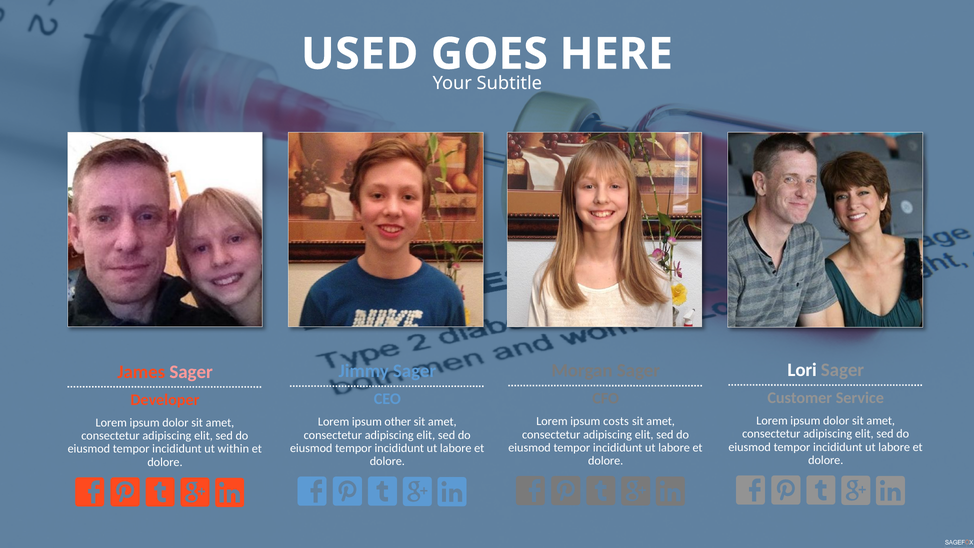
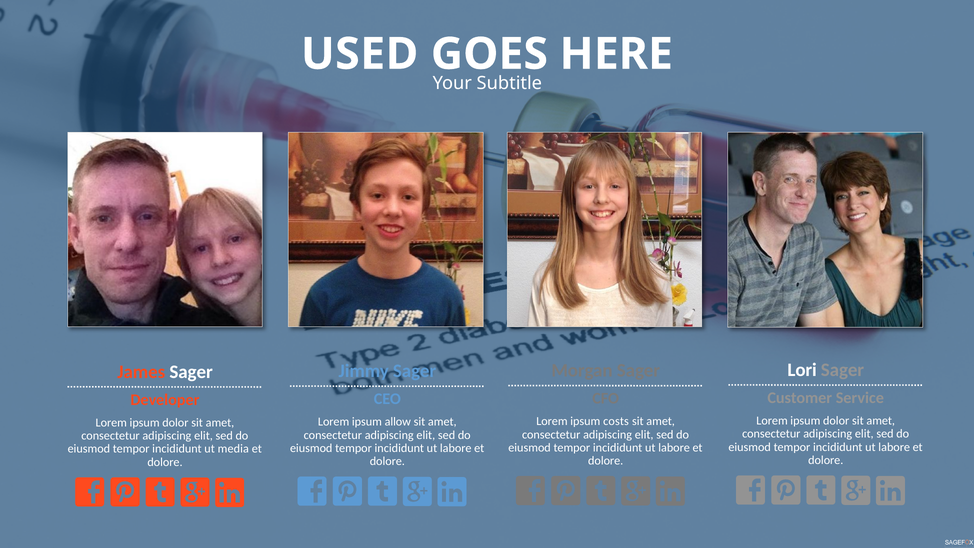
Sager at (191, 372) colour: pink -> white
other: other -> allow
within: within -> media
